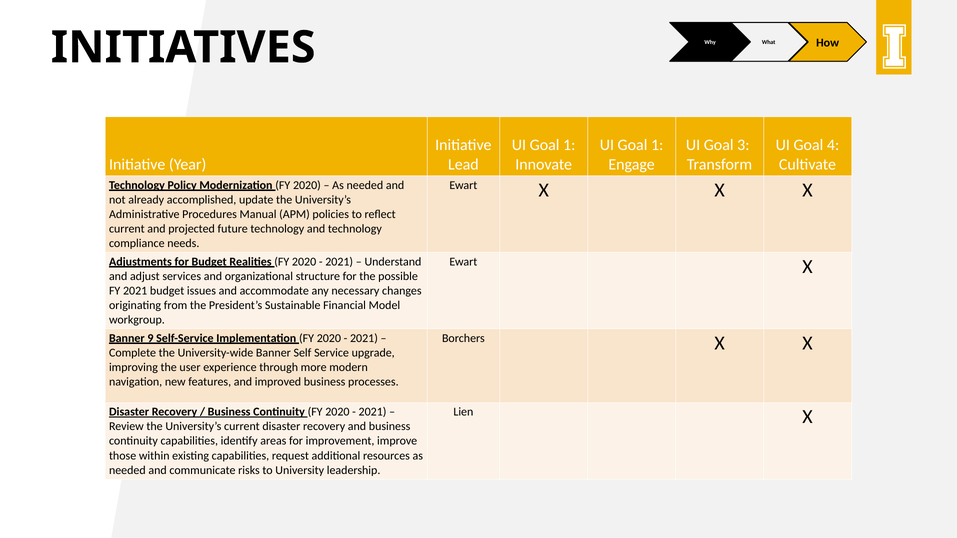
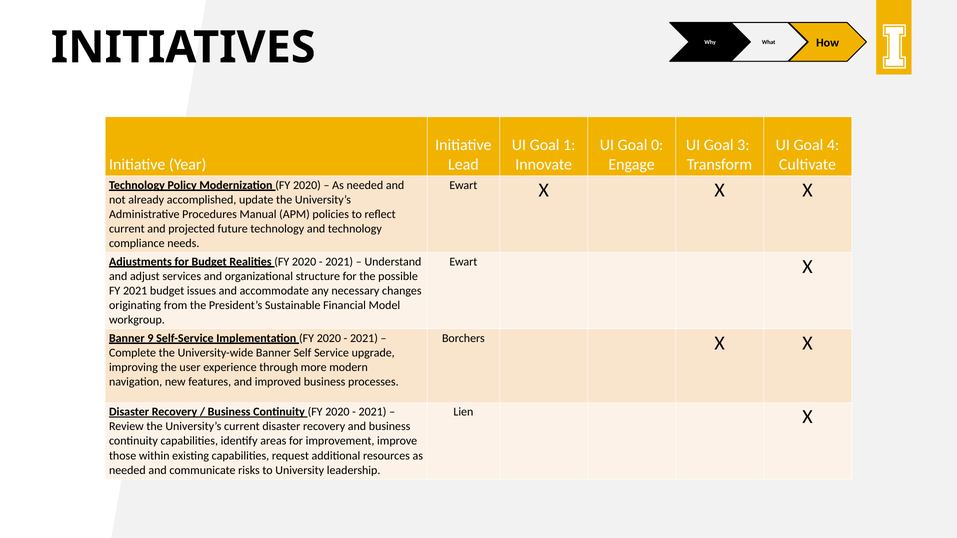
1 at (657, 145): 1 -> 0
